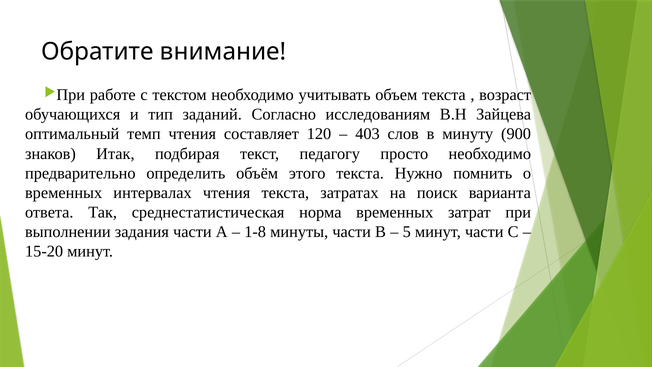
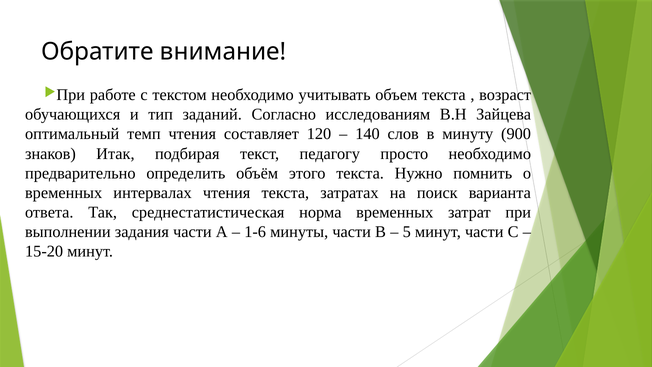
403: 403 -> 140
1-8: 1-8 -> 1-6
